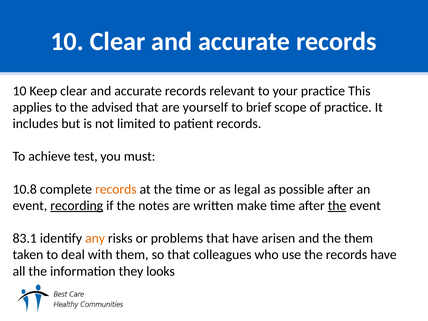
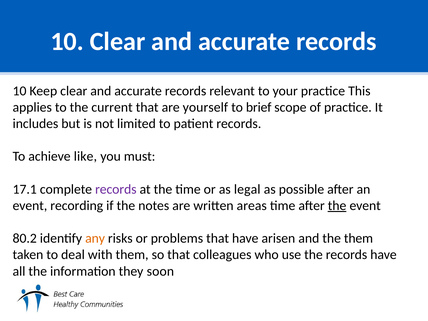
advised: advised -> current
test: test -> like
10.8: 10.8 -> 17.1
records at (116, 189) colour: orange -> purple
recording underline: present -> none
make: make -> areas
83.1: 83.1 -> 80.2
looks: looks -> soon
